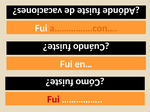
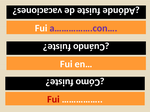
a…………….con… colour: orange -> purple
